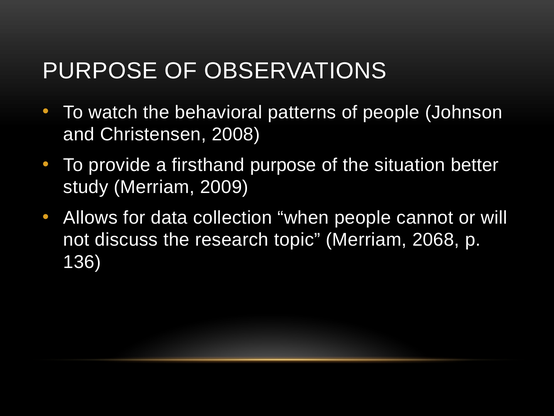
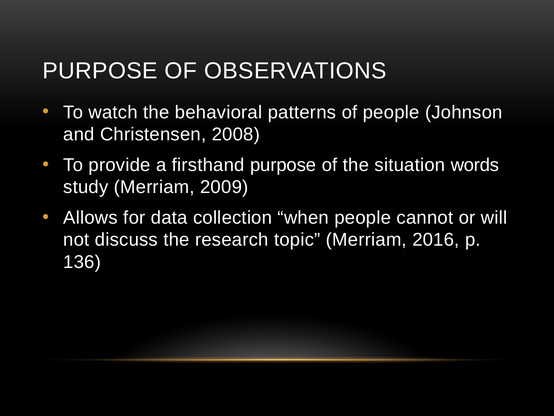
better: better -> words
2068: 2068 -> 2016
